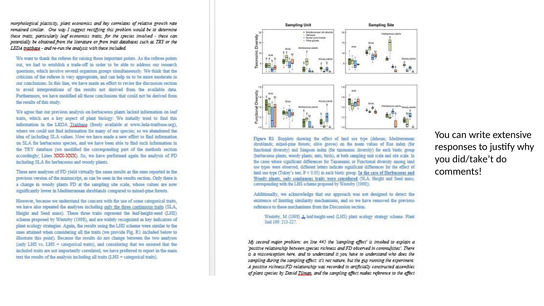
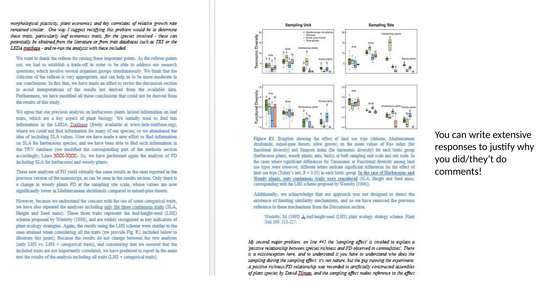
did/take’t: did/take’t -> did/they’t
